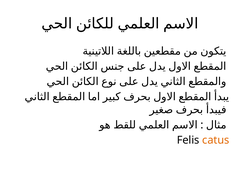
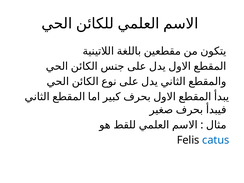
catus colour: orange -> blue
